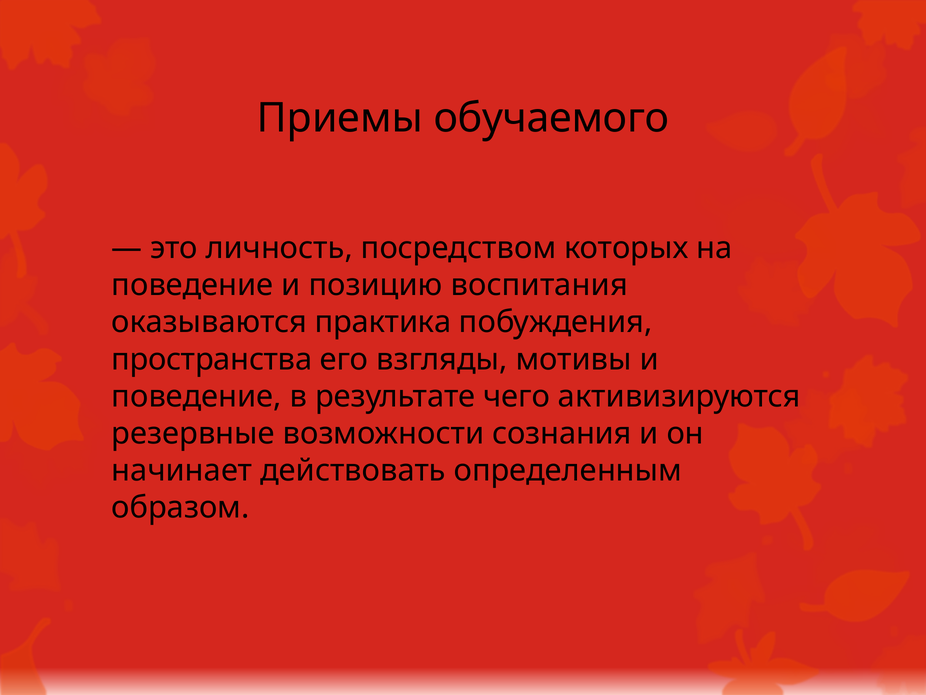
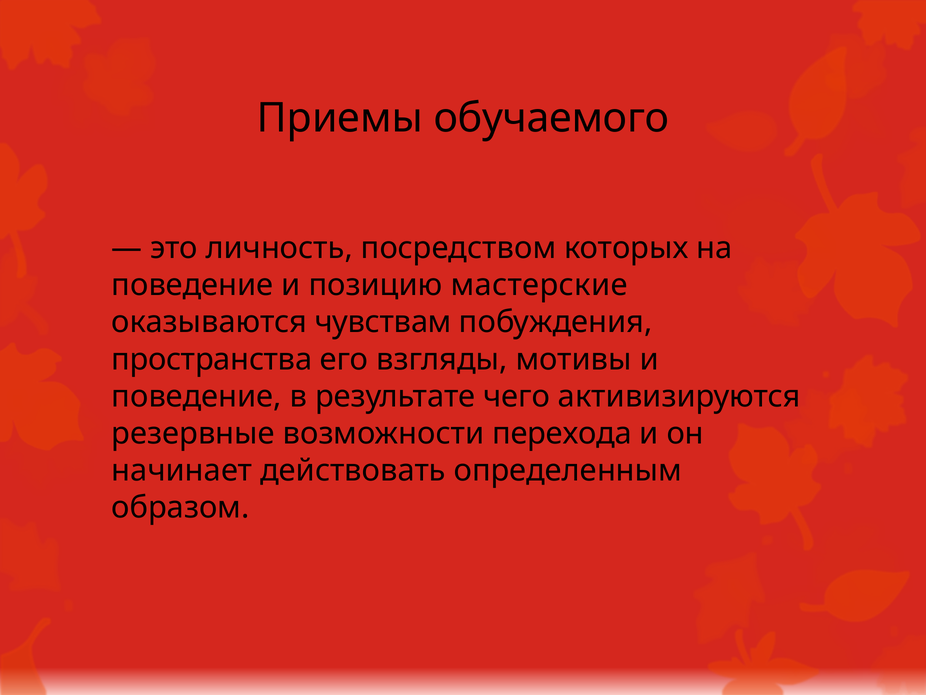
воспитания: воспитания -> мастерские
практика: практика -> чувствам
сознания: сознания -> перехода
